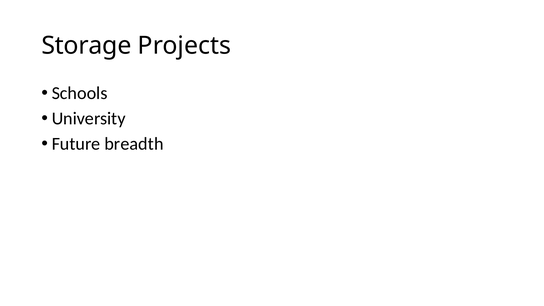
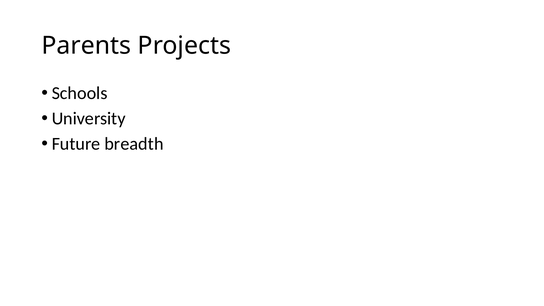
Storage: Storage -> Parents
